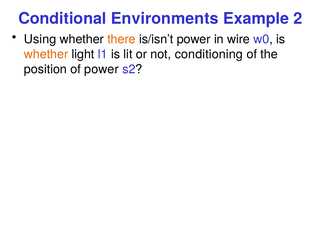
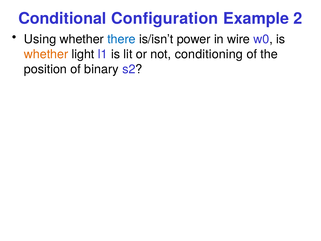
Environments: Environments -> Configuration
there colour: orange -> blue
of power: power -> binary
